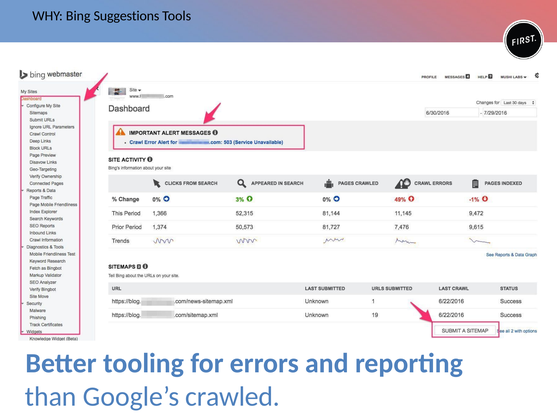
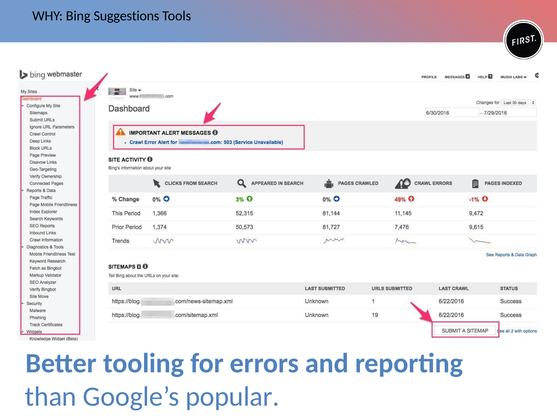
crawled: crawled -> popular
